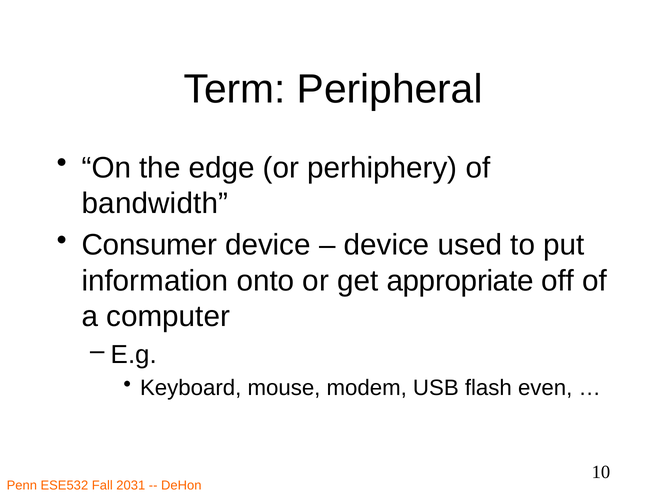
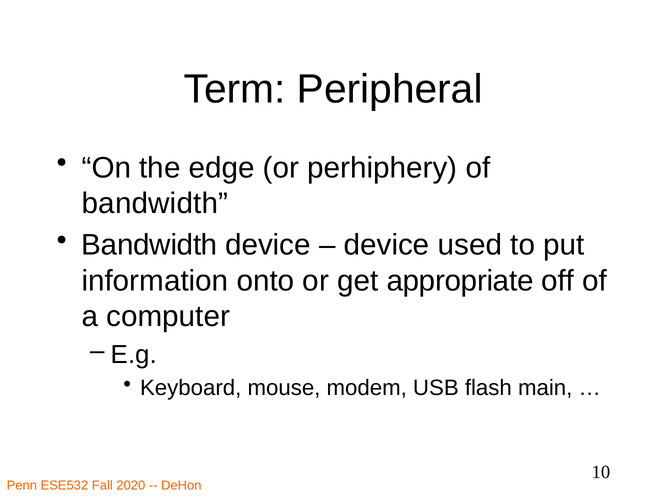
Consumer at (149, 245): Consumer -> Bandwidth
even: even -> main
2031: 2031 -> 2020
